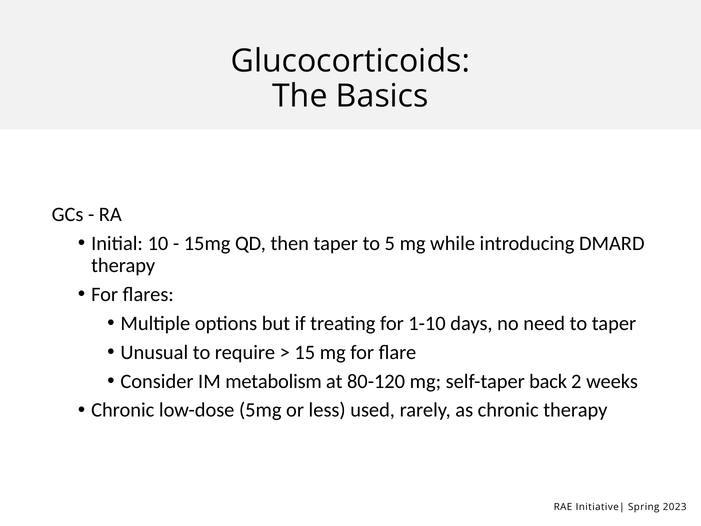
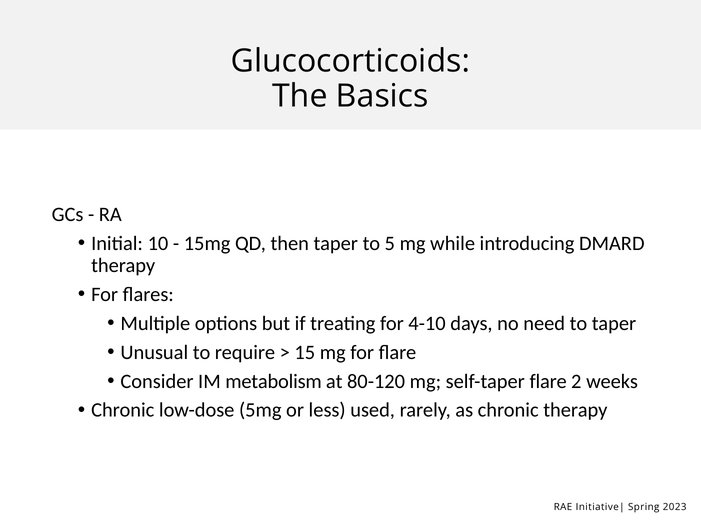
1-10: 1-10 -> 4-10
self-taper back: back -> flare
